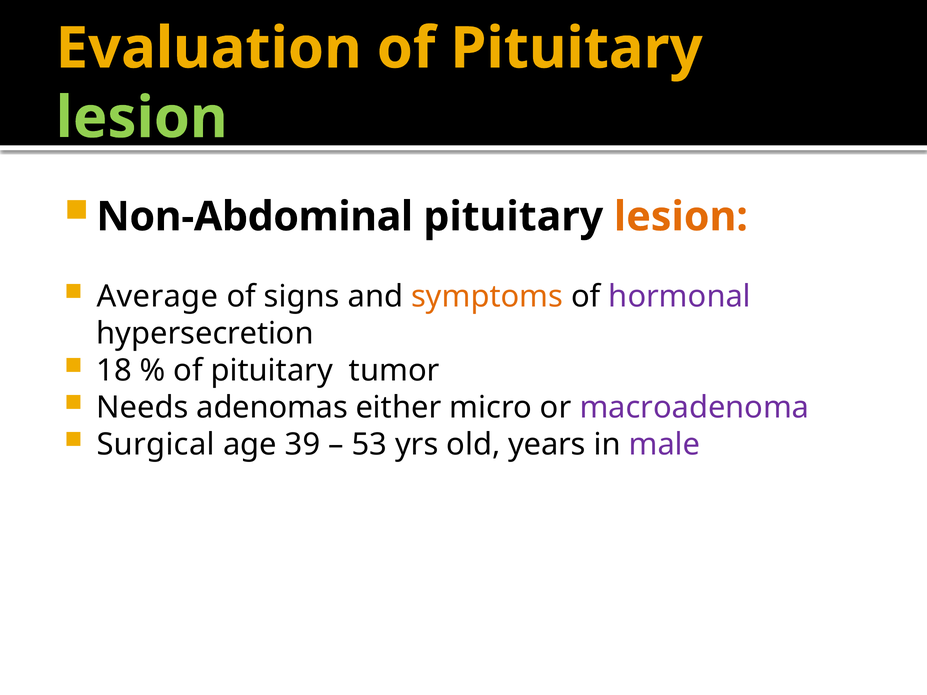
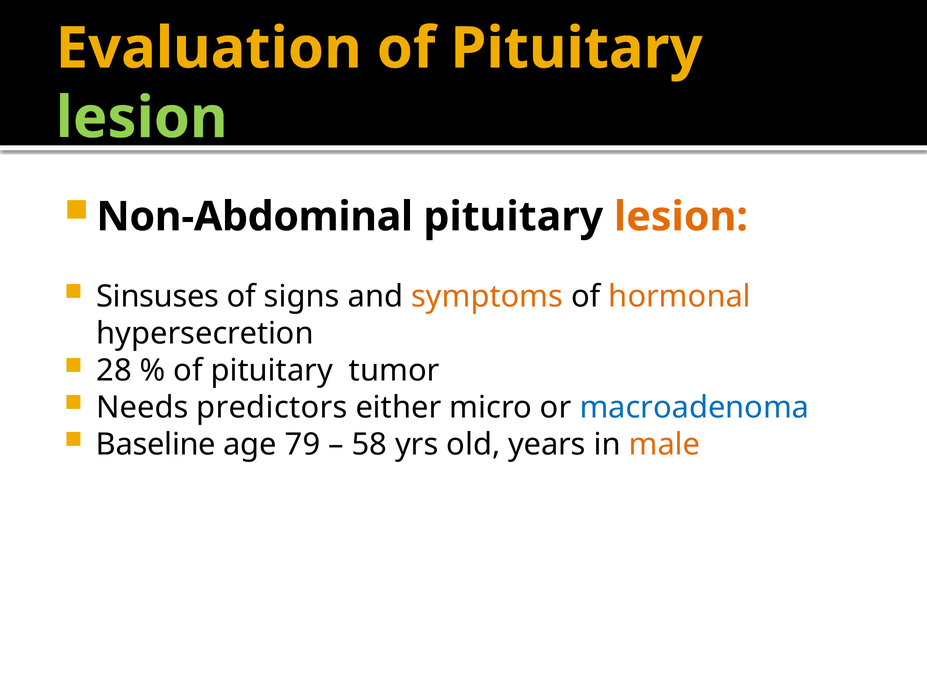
Average: Average -> Sinsuses
hormonal colour: purple -> orange
18: 18 -> 28
adenomas: adenomas -> predictors
macroadenoma colour: purple -> blue
Surgical: Surgical -> Baseline
39: 39 -> 79
53: 53 -> 58
male colour: purple -> orange
